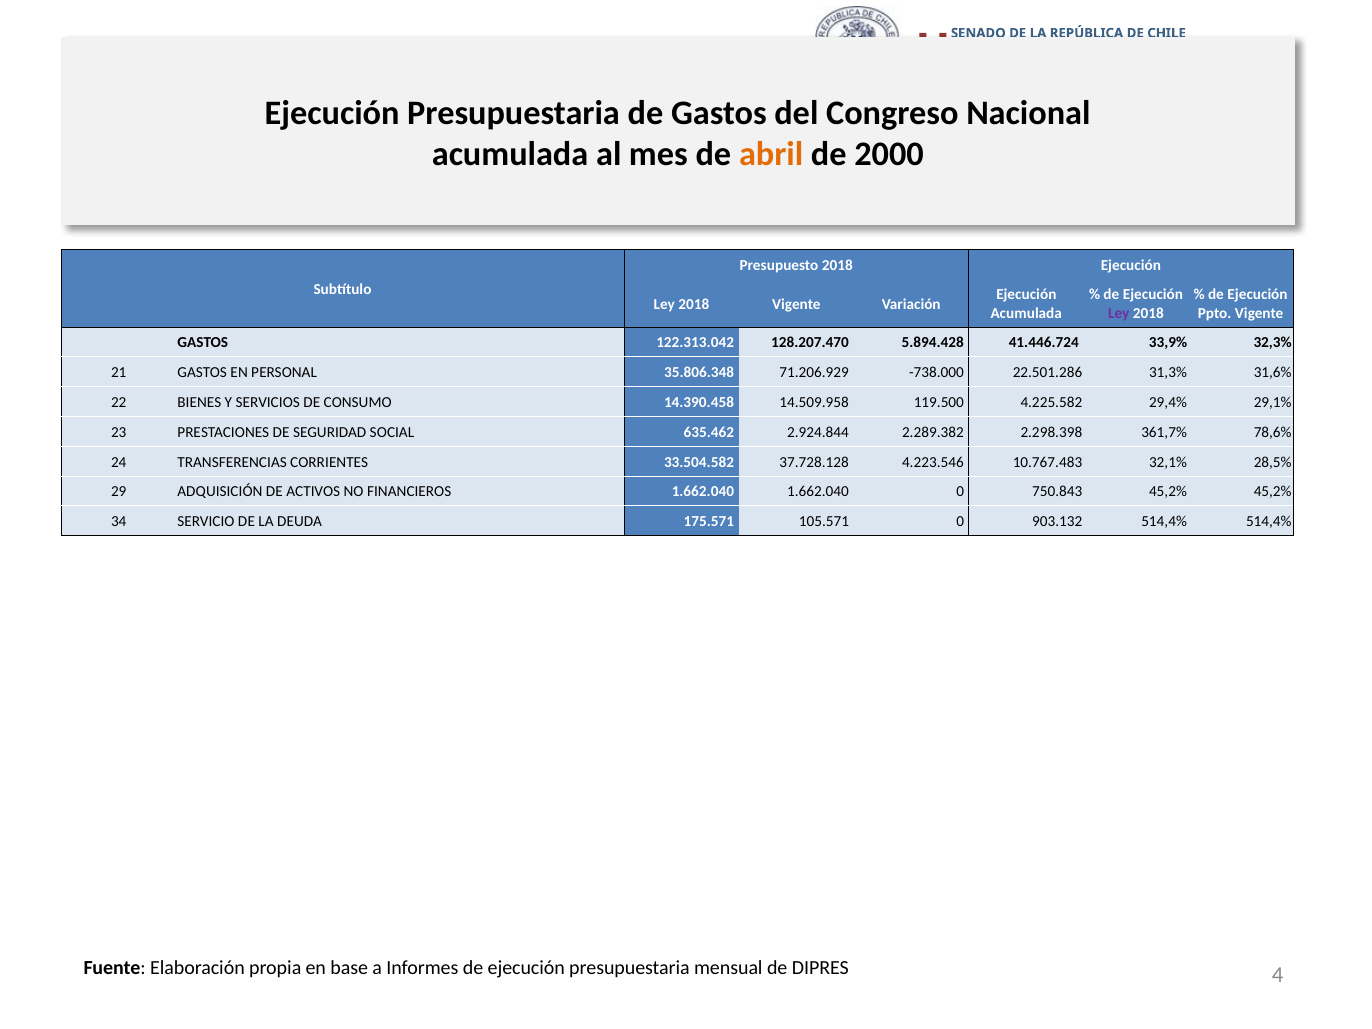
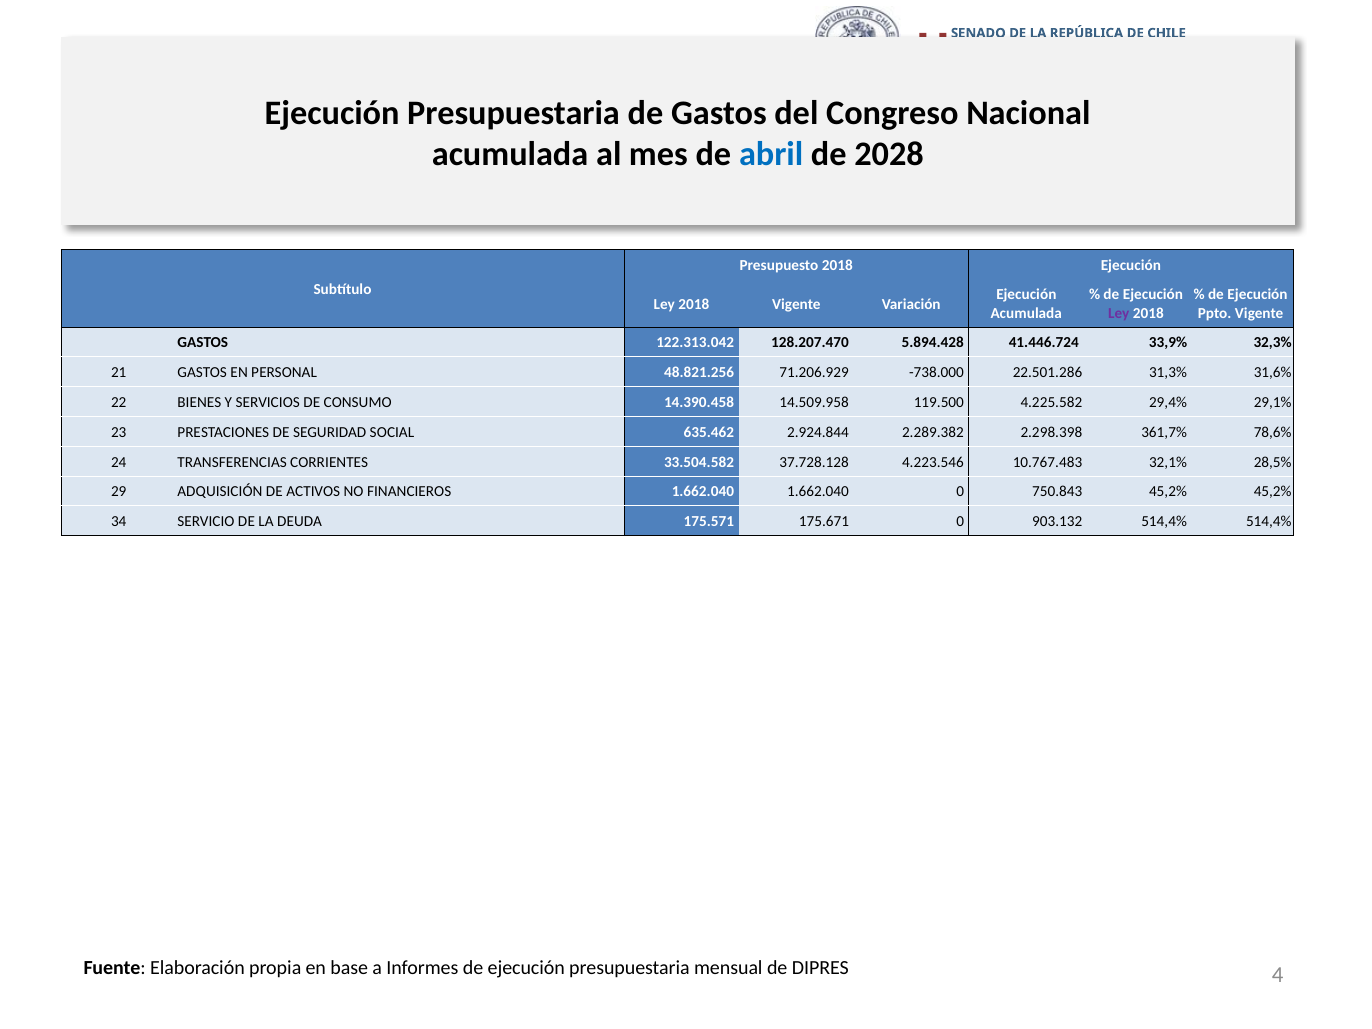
abril colour: orange -> blue
2000: 2000 -> 2028
35.806.348: 35.806.348 -> 48.821.256
105.571: 105.571 -> 175.671
